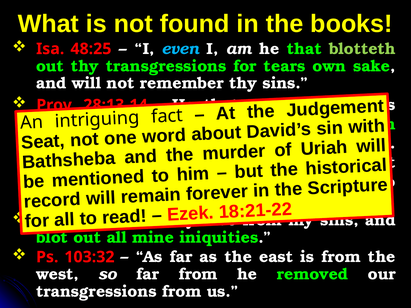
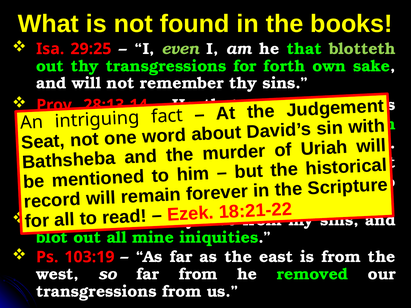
48:25: 48:25 -> 29:25
even colour: light blue -> light green
tears: tears -> forth
103:32: 103:32 -> 103:19
